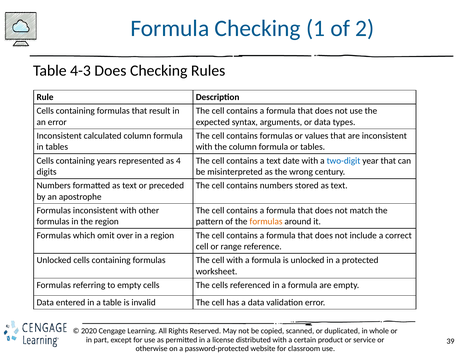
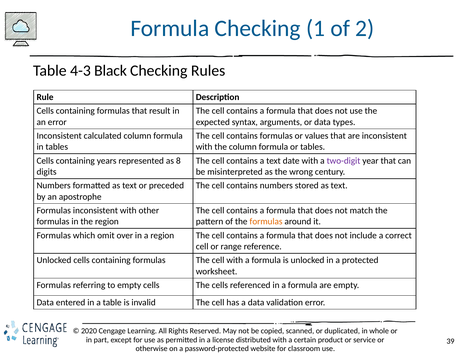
4-3 Does: Does -> Black
4: 4 -> 8
two-digit colour: blue -> purple
